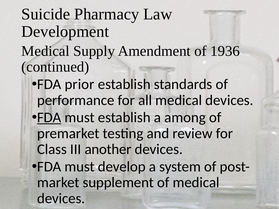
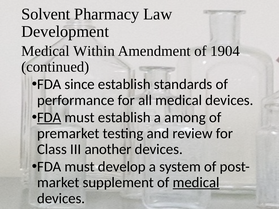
Suicide: Suicide -> Solvent
Supply: Supply -> Within
1936: 1936 -> 1904
prior: prior -> since
medical at (196, 183) underline: none -> present
